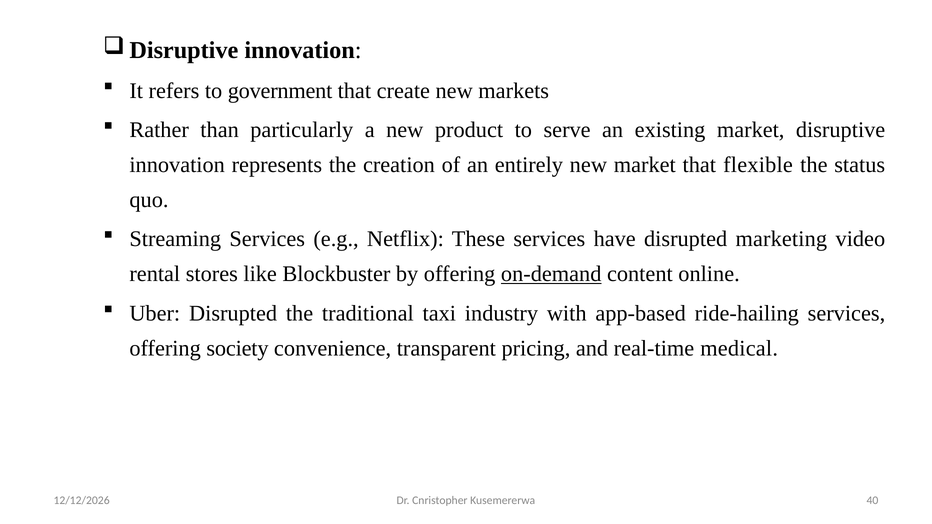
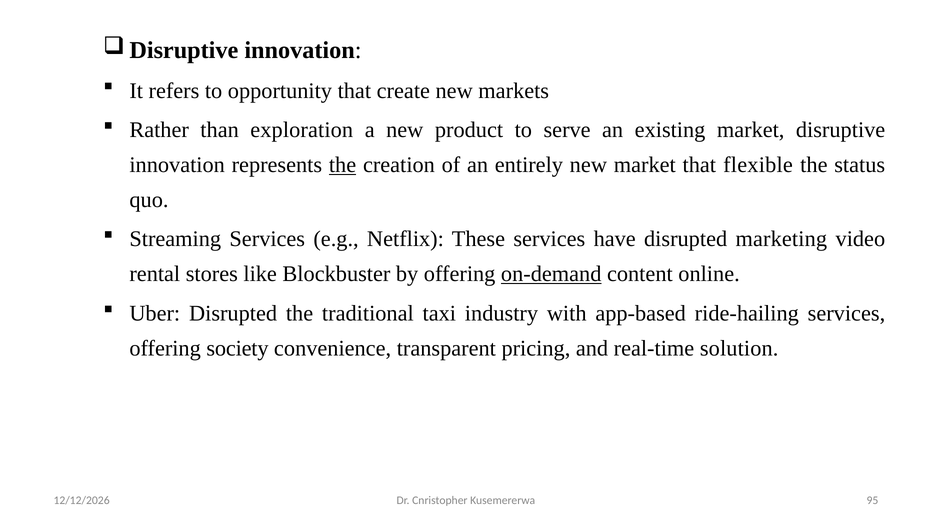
government: government -> opportunity
particularly: particularly -> exploration
the at (343, 165) underline: none -> present
medical: medical -> solution
40: 40 -> 95
